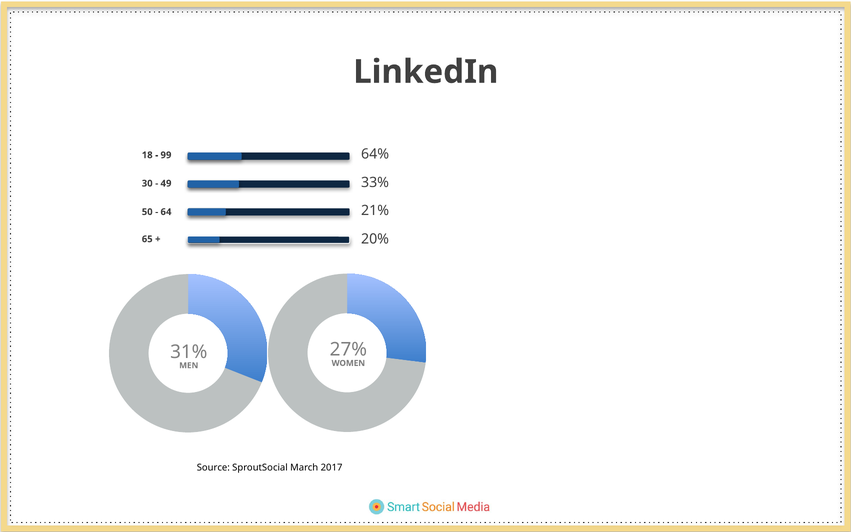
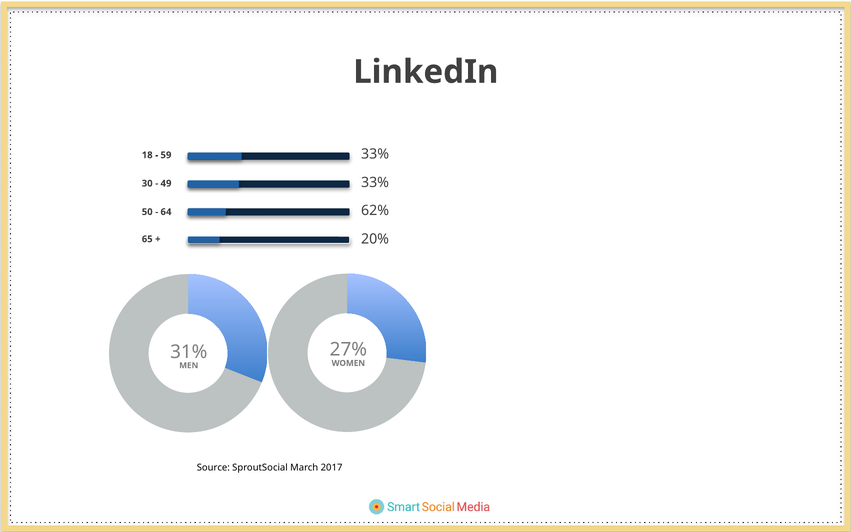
64% at (375, 154): 64% -> 33%
99: 99 -> 59
21%: 21% -> 62%
